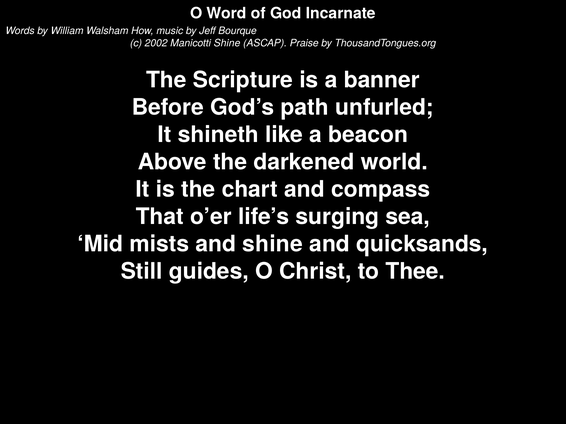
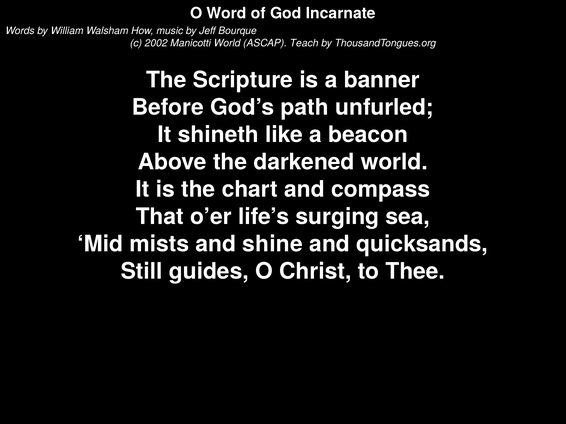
Manicotti Shine: Shine -> World
Praise: Praise -> Teach
